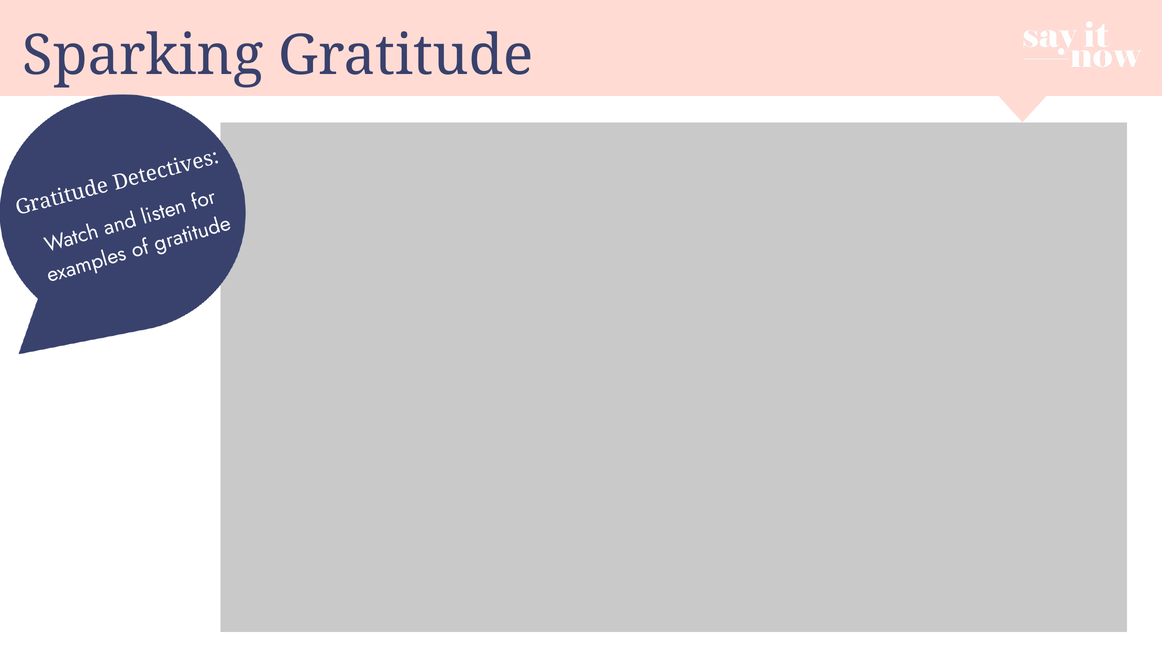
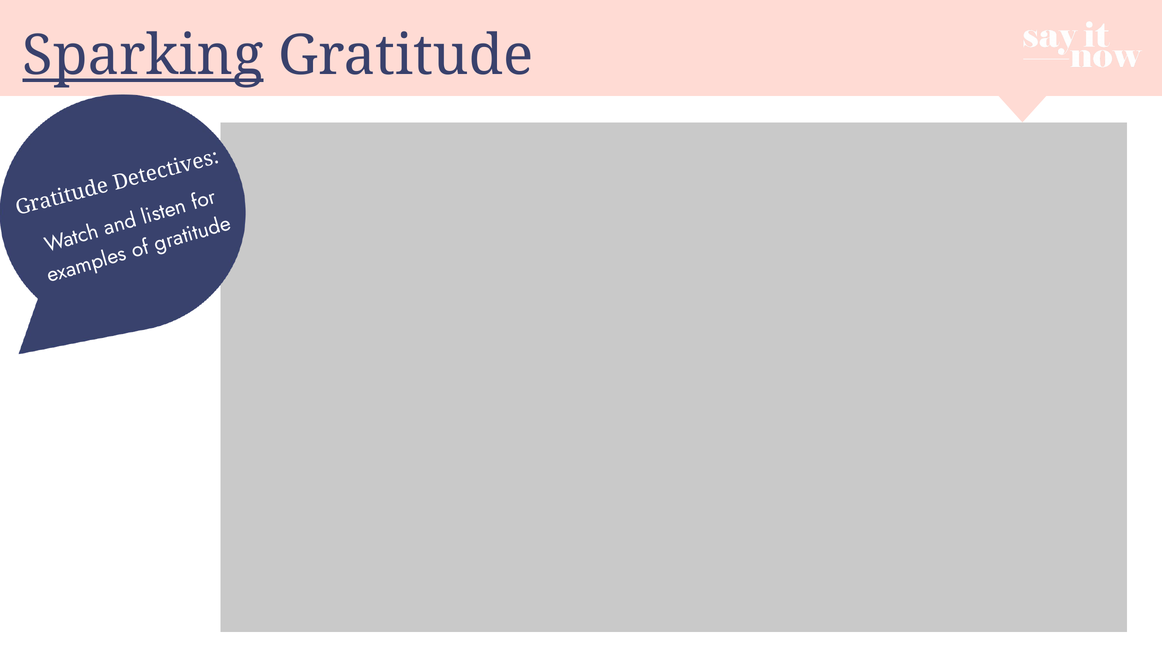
Sparking underline: none -> present
